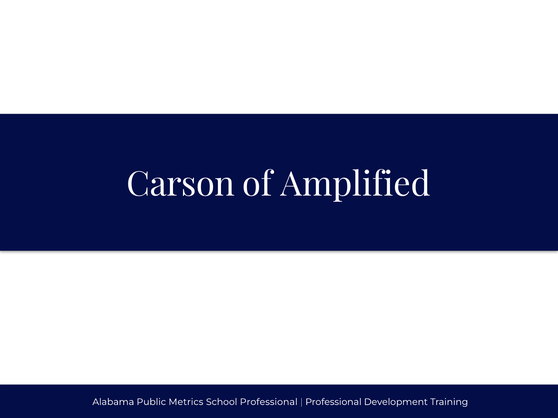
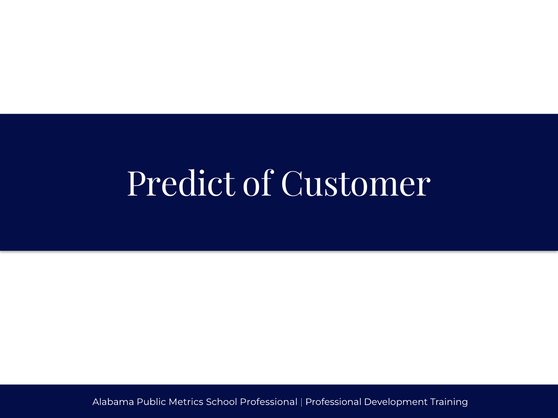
Carson: Carson -> Predict
Amplified: Amplified -> Customer
